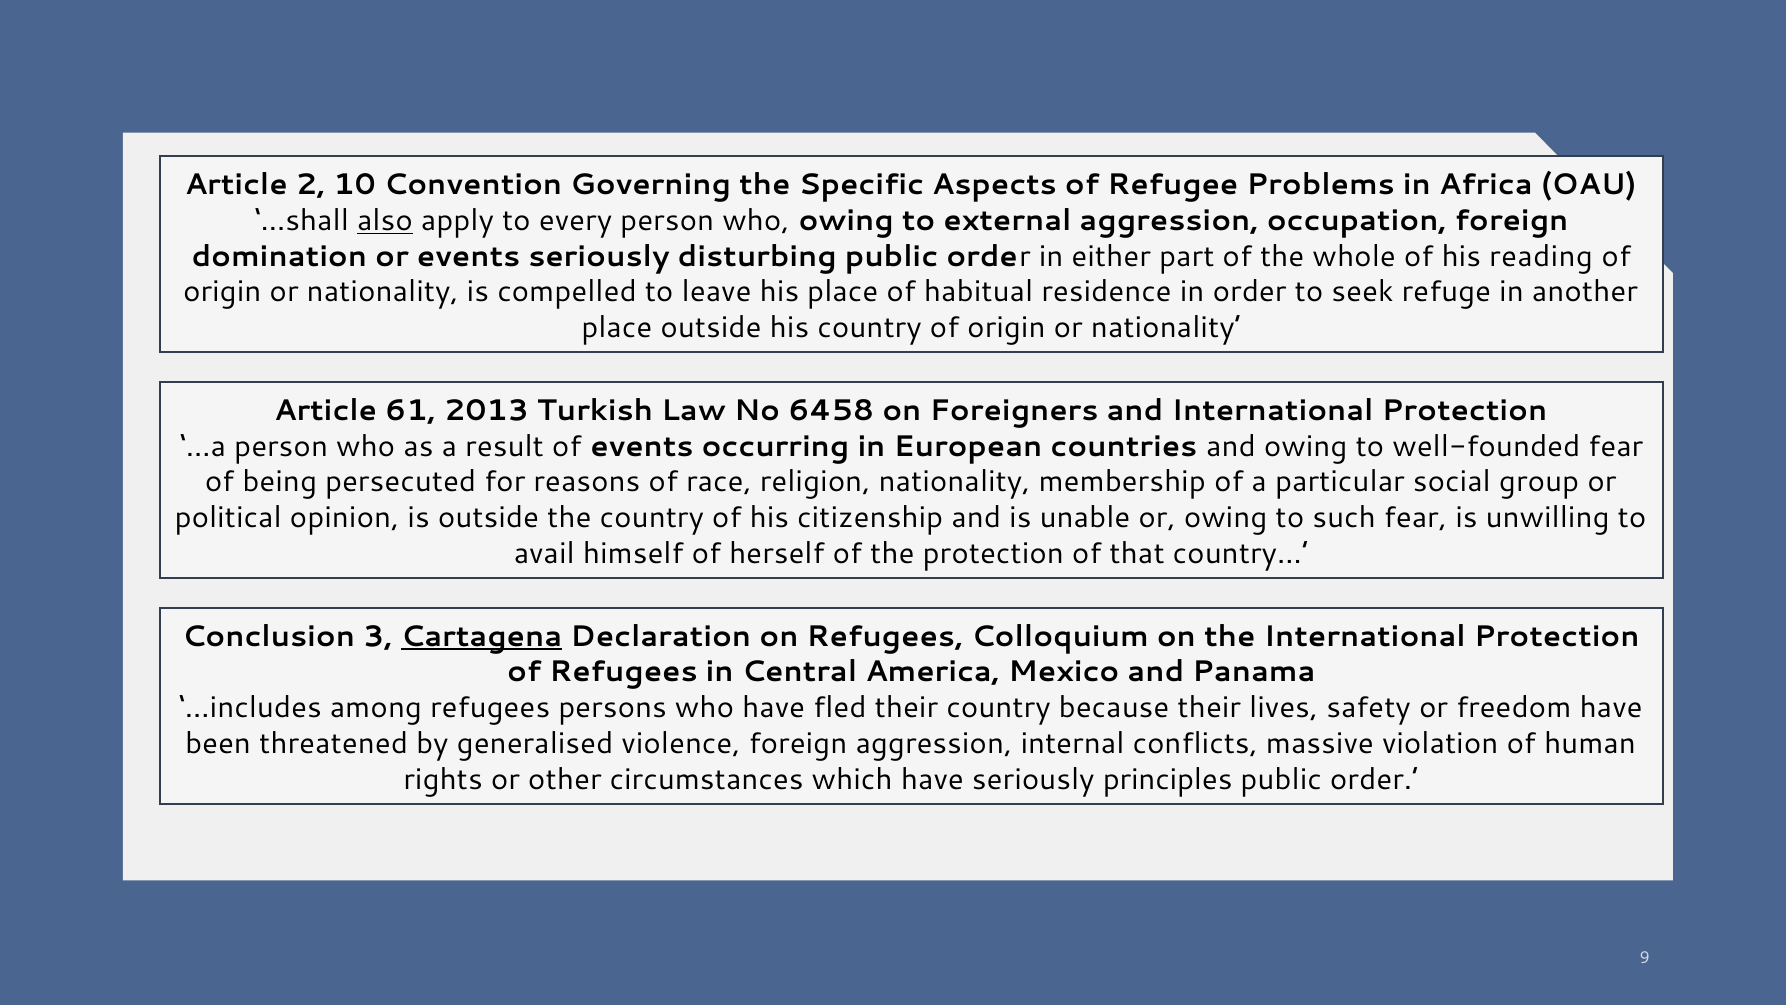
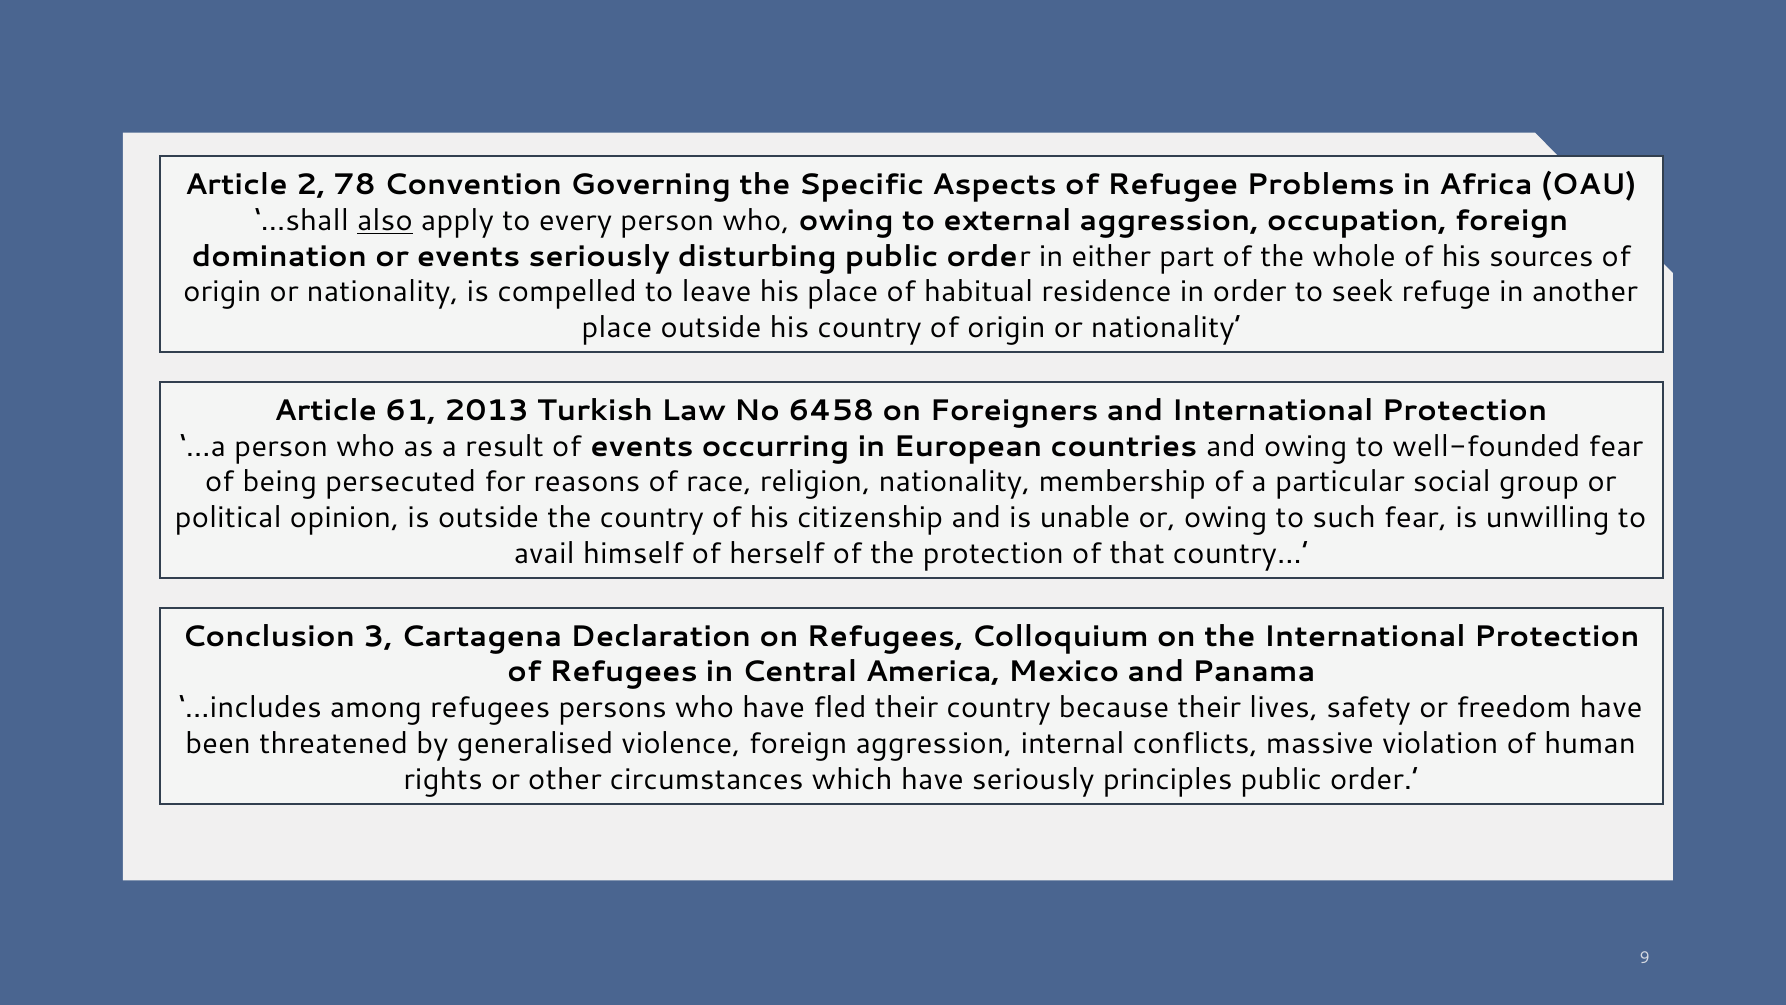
10: 10 -> 78
reading: reading -> sources
Cartagena underline: present -> none
